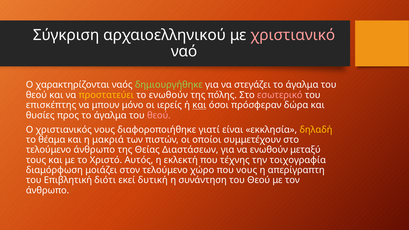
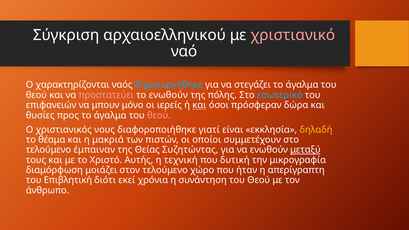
δημιουργήθηκε colour: light green -> light blue
προστατεύει colour: yellow -> pink
εσωτερικό colour: pink -> light blue
επισκέπτης: επισκέπτης -> επιφανειών
τελούμενο άνθρωπο: άνθρωπο -> έμπαιναν
Διαστάσεων: Διαστάσεων -> Συζητώντας
μεταξύ underline: none -> present
Αυτός: Αυτός -> Αυτής
εκλεκτή: εκλεκτή -> τεχνική
τέχνης: τέχνης -> δυτική
τοιχογραφία: τοιχογραφία -> μικρογραφία
που νους: νους -> ήταν
δυτική: δυτική -> χρόνια
